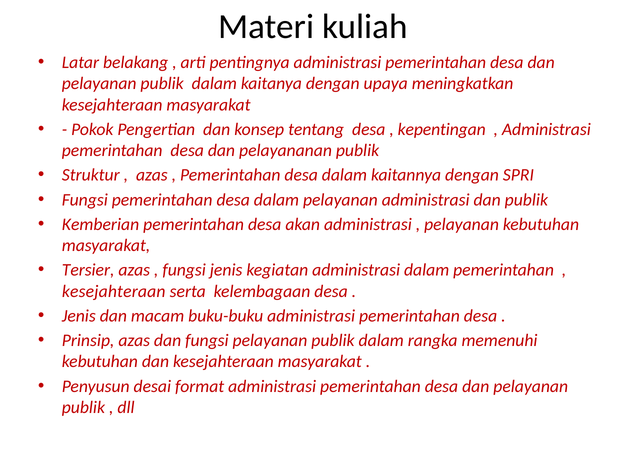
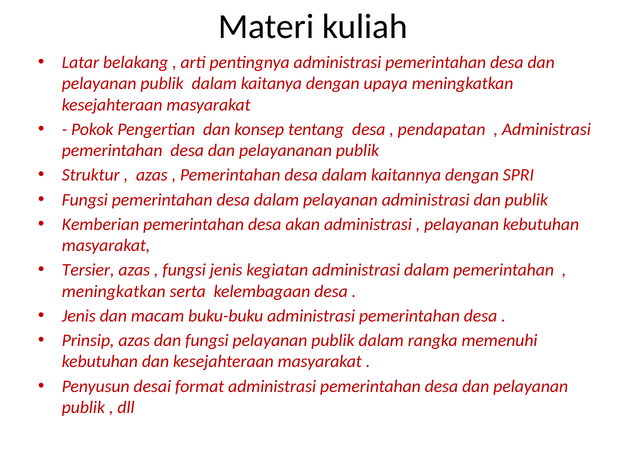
kepentingan: kepentingan -> pendapatan
kesejahteraan at (114, 292): kesejahteraan -> meningkatkan
